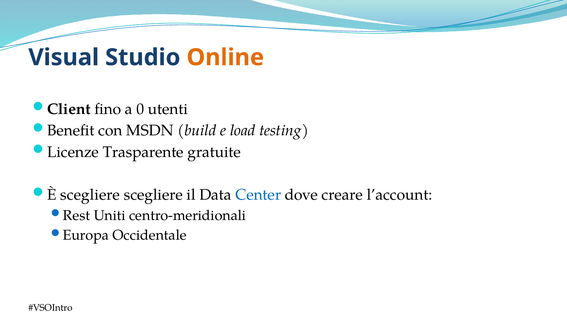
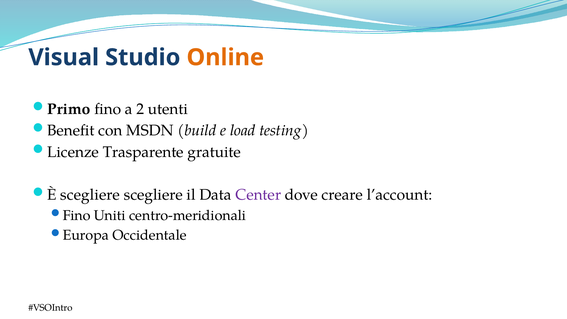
Client: Client -> Primo
0: 0 -> 2
Center colour: blue -> purple
Rest at (77, 215): Rest -> Fino
